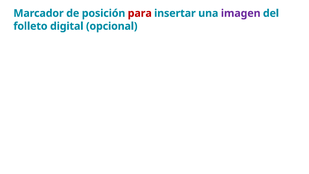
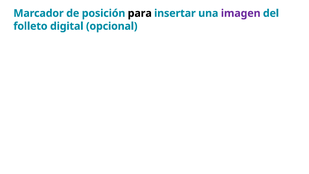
para colour: red -> black
